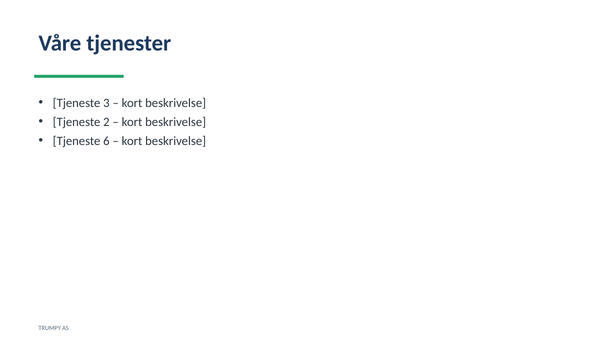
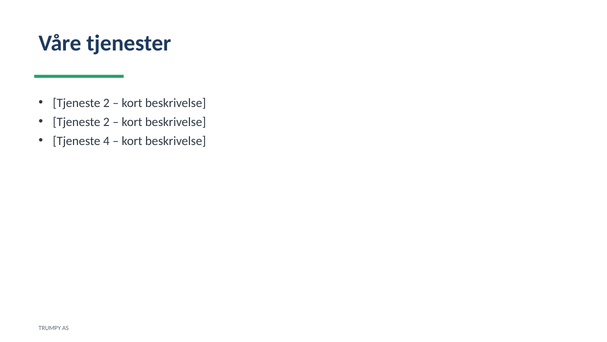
3 at (106, 103): 3 -> 2
6: 6 -> 4
